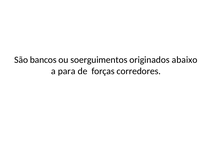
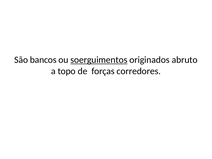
soerguimentos underline: none -> present
abaixo: abaixo -> abruto
para: para -> topo
